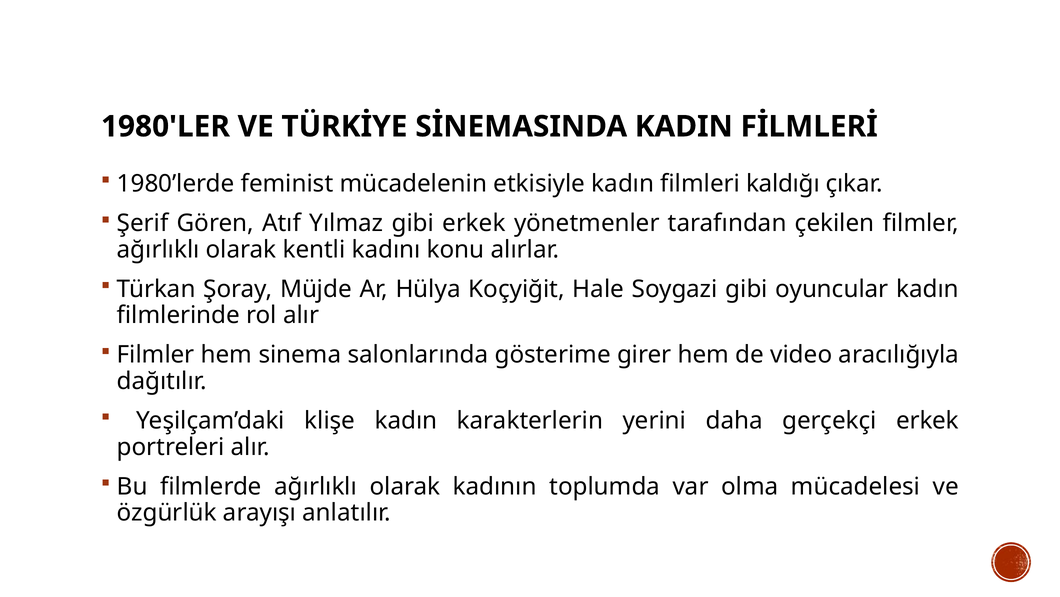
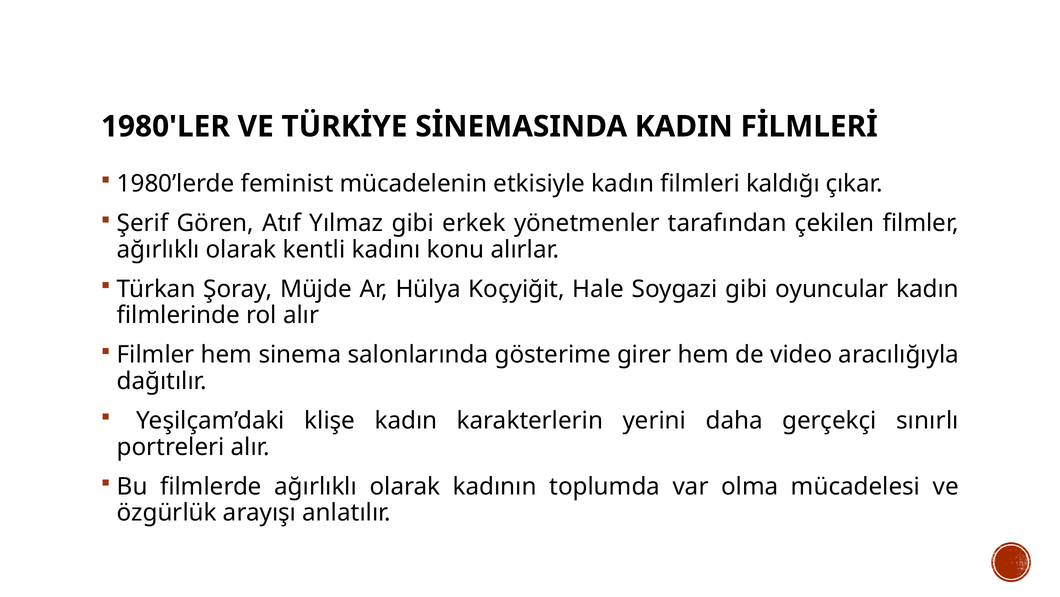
gerçekçi erkek: erkek -> sınırlı
